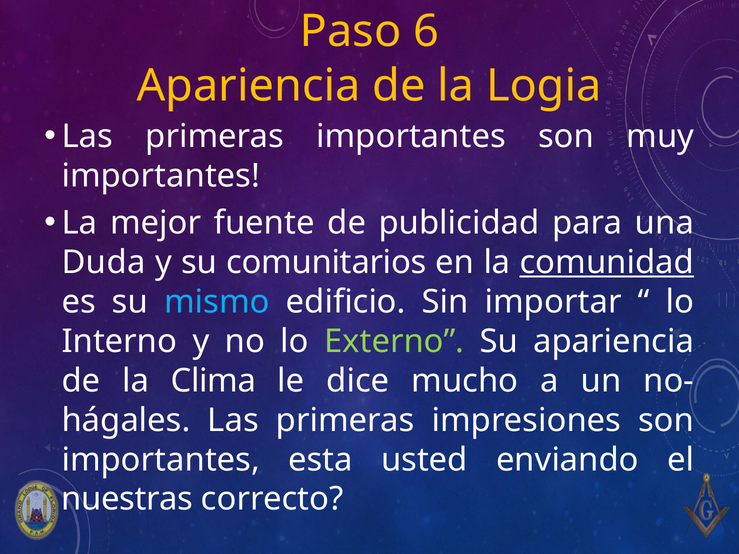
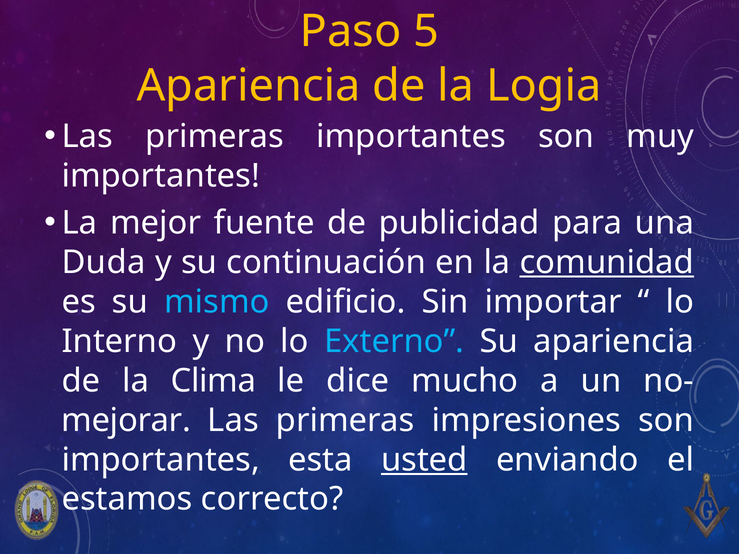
6: 6 -> 5
comunitarios: comunitarios -> continuación
Externo colour: light green -> light blue
hágales: hágales -> mejorar
usted underline: none -> present
nuestras: nuestras -> estamos
